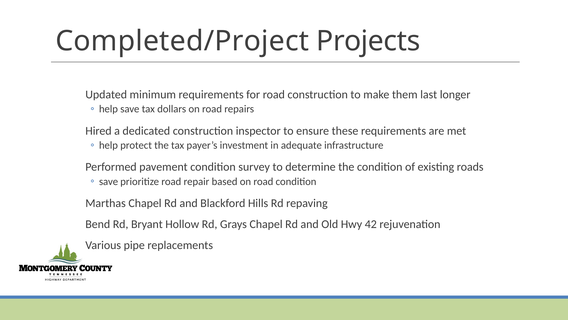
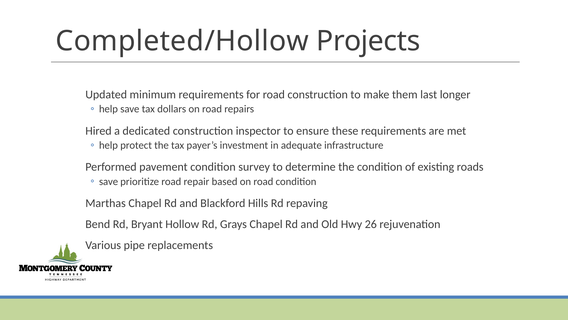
Completed/Project: Completed/Project -> Completed/Hollow
42: 42 -> 26
